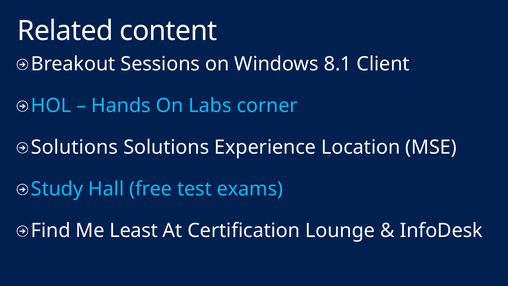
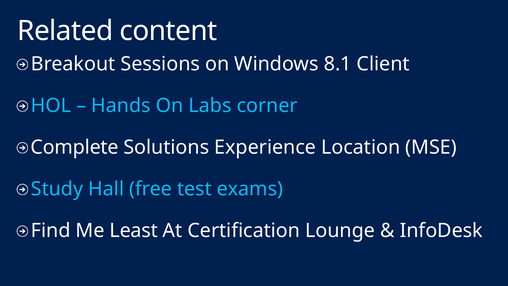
Solutions at (74, 147): Solutions -> Complete
